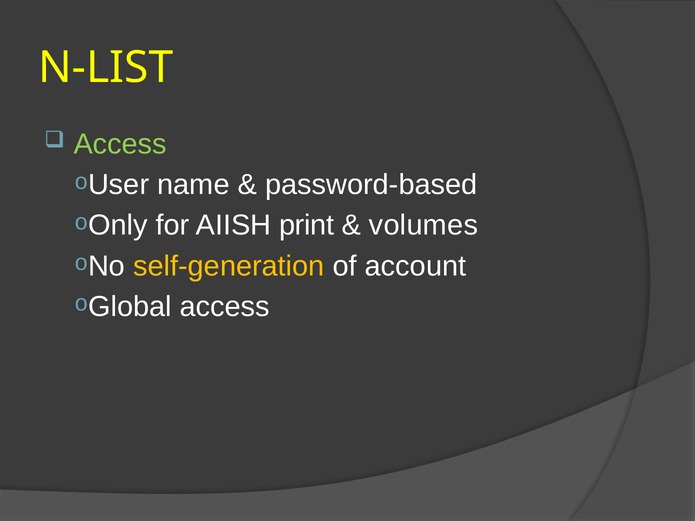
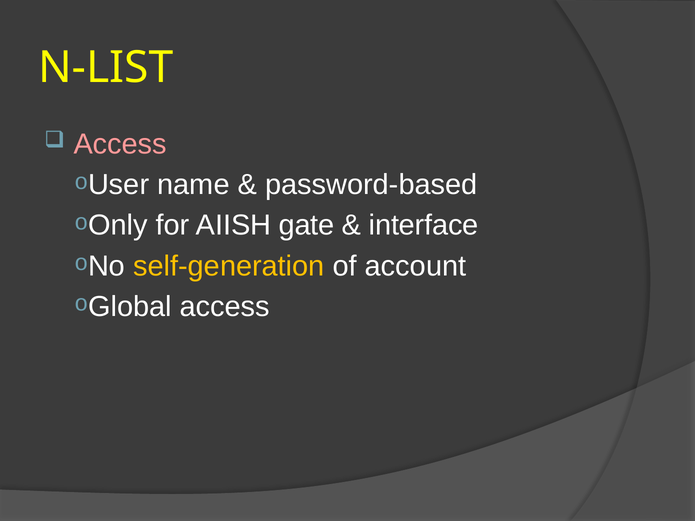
Access at (120, 144) colour: light green -> pink
print: print -> gate
volumes: volumes -> interface
